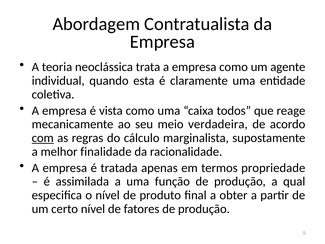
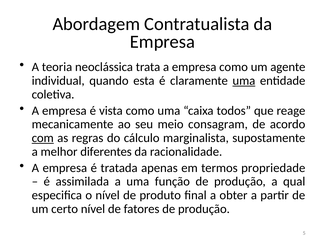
uma at (244, 81) underline: none -> present
verdadeira: verdadeira -> consagram
finalidade: finalidade -> diferentes
